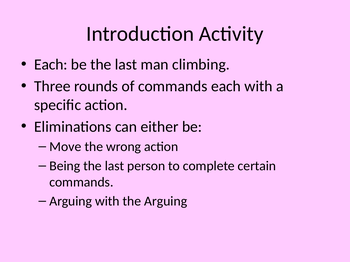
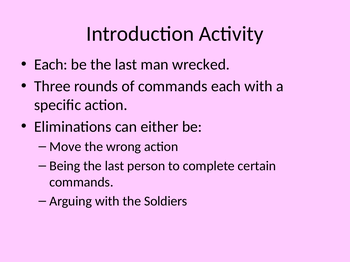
climbing: climbing -> wrecked
the Arguing: Arguing -> Soldiers
